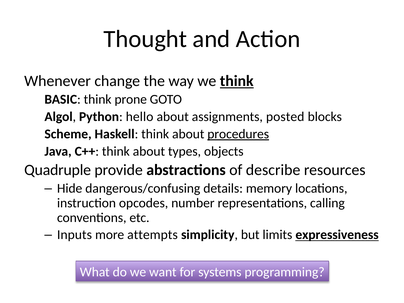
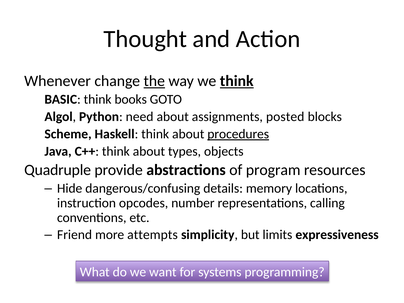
the underline: none -> present
prone: prone -> books
hello: hello -> need
describe: describe -> program
Inputs: Inputs -> Friend
expressiveness underline: present -> none
